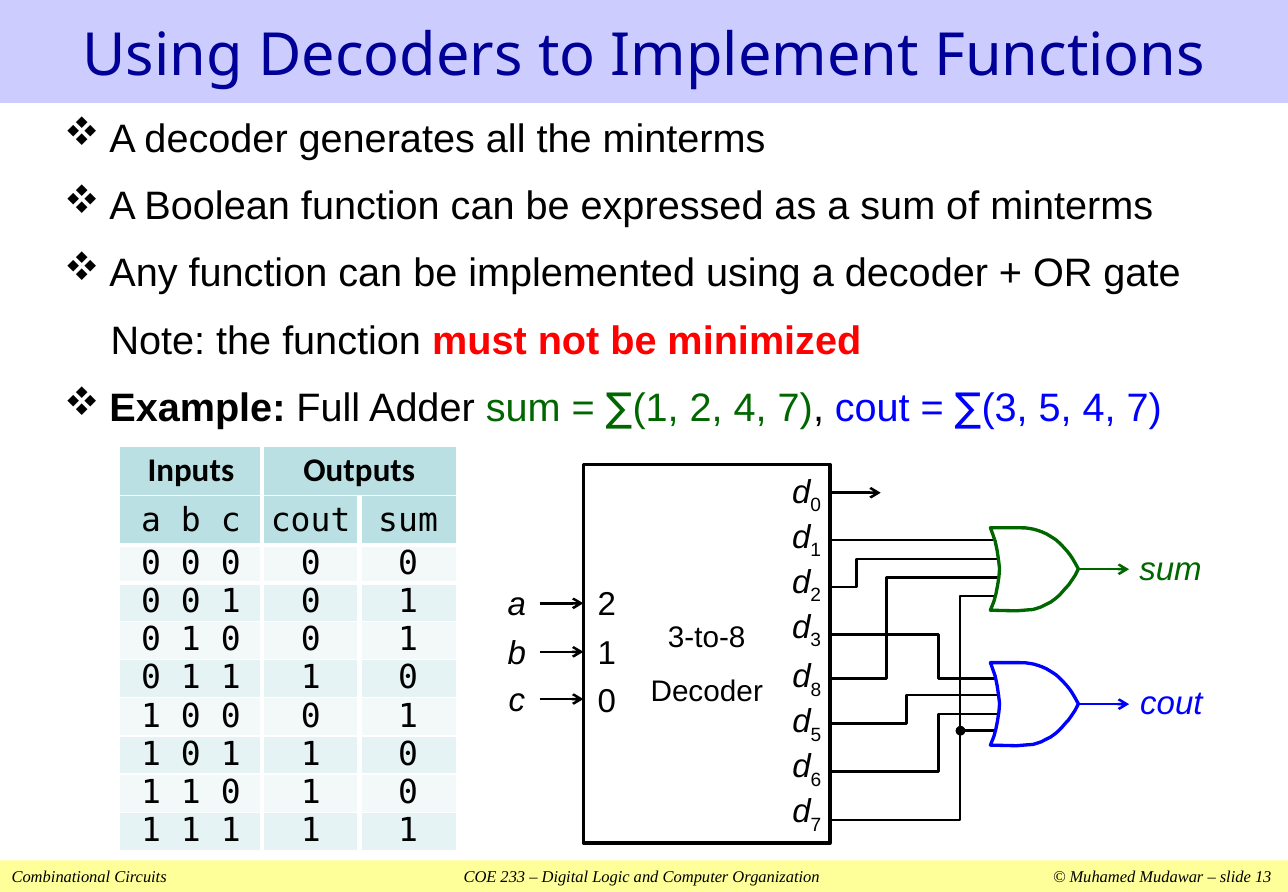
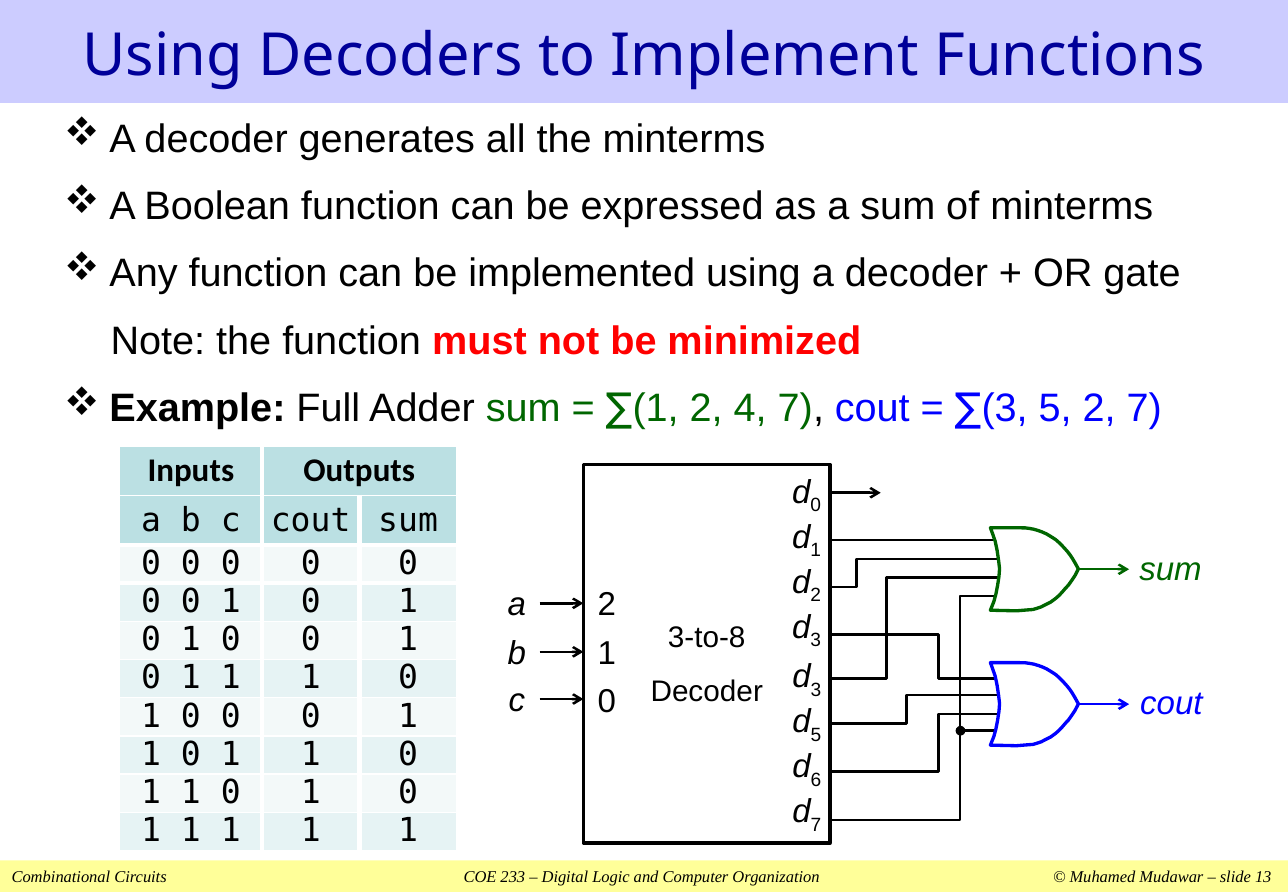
5 4: 4 -> 2
8 at (816, 690): 8 -> 3
